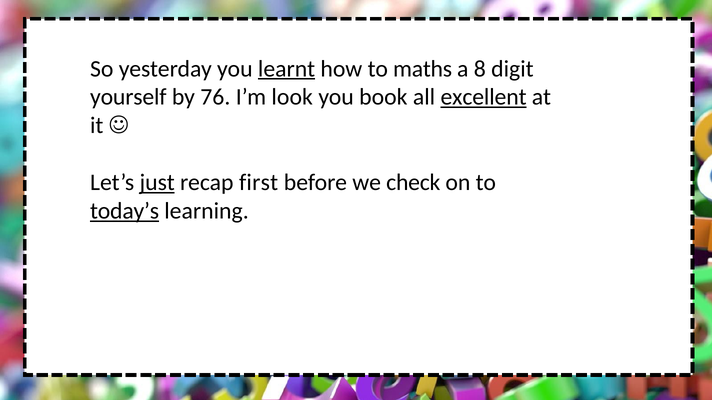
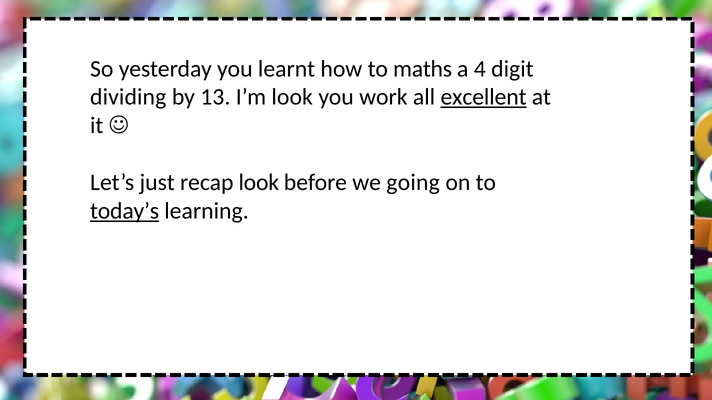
learnt underline: present -> none
8: 8 -> 4
yourself: yourself -> dividing
76: 76 -> 13
book: book -> work
just underline: present -> none
recap first: first -> look
check: check -> going
